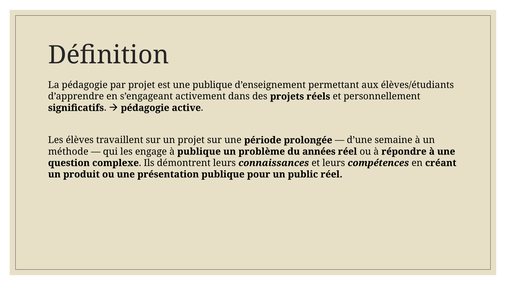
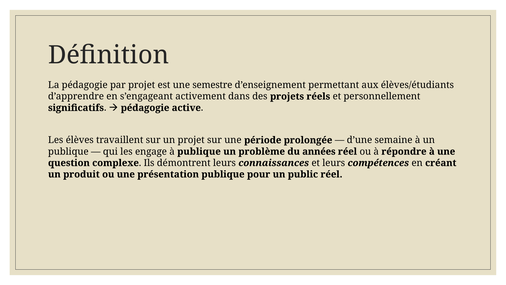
une publique: publique -> semestre
méthode at (68, 151): méthode -> publique
